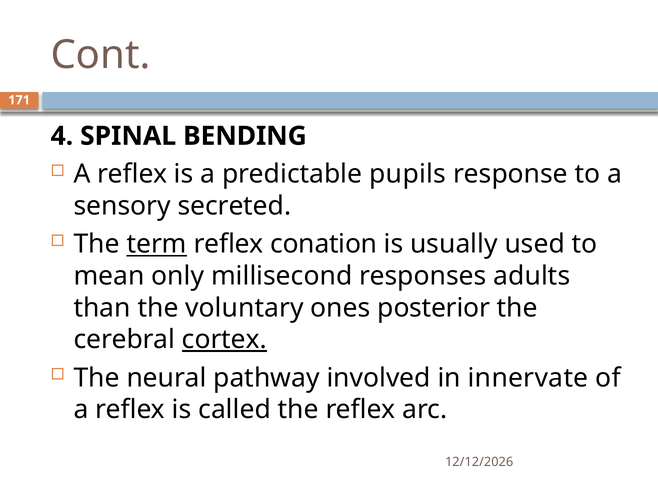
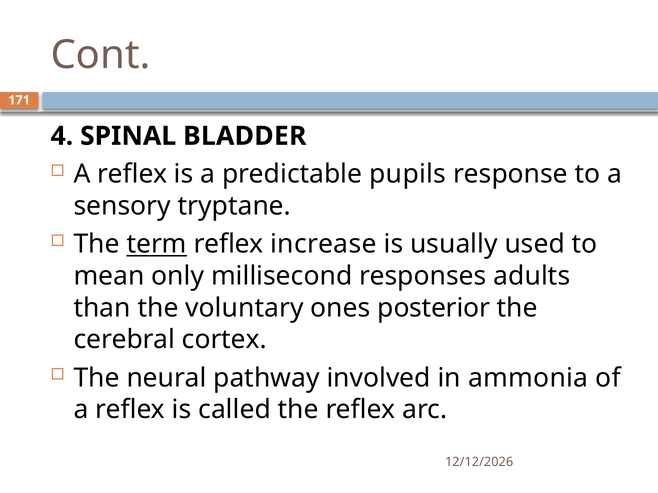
BENDING: BENDING -> BLADDER
secreted: secreted -> tryptane
conation: conation -> increase
cortex underline: present -> none
innervate: innervate -> ammonia
